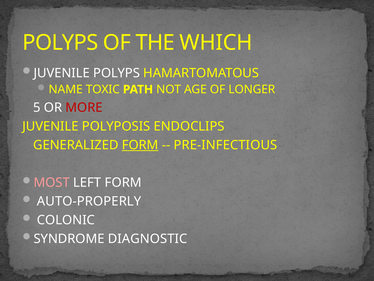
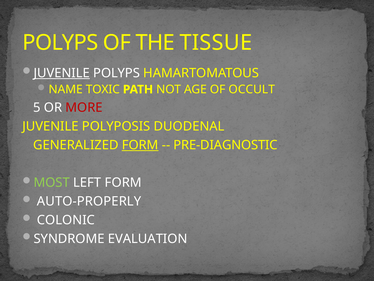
WHICH: WHICH -> TISSUE
JUVENILE at (62, 73) underline: none -> present
LONGER: LONGER -> OCCULT
ENDOCLIPS: ENDOCLIPS -> DUODENAL
PRE-INFECTIOUS: PRE-INFECTIOUS -> PRE-DIAGNOSTIC
MOST colour: pink -> light green
DIAGNOSTIC: DIAGNOSTIC -> EVALUATION
